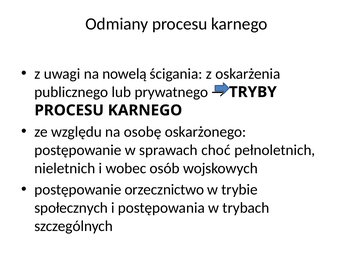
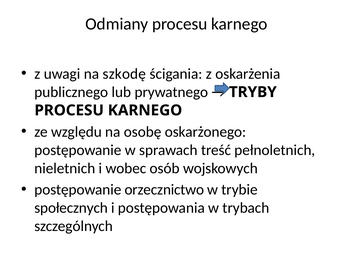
nowelą: nowelą -> szkodę
choć: choć -> treść
